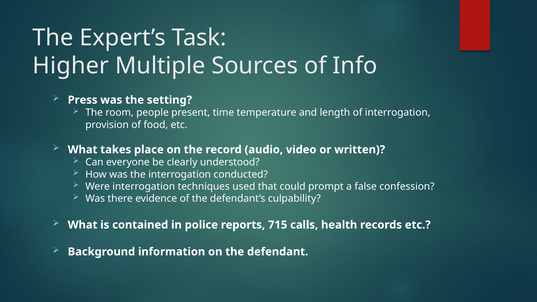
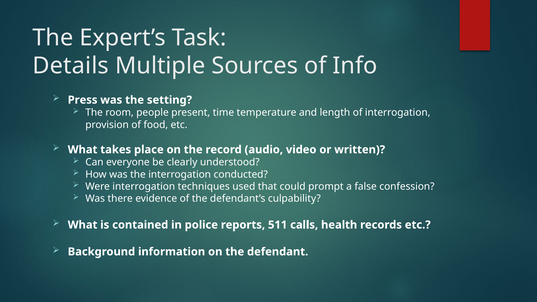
Higher: Higher -> Details
715: 715 -> 511
